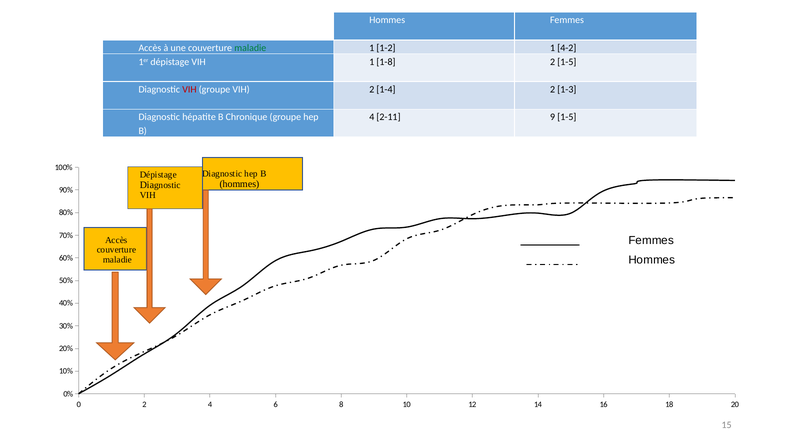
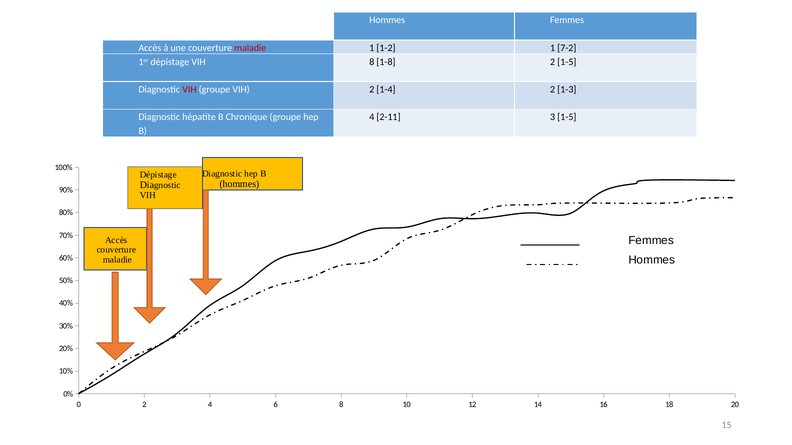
maladie at (250, 48) colour: green -> red
4-2: 4-2 -> 7-2
VIH 1: 1 -> 8
9: 9 -> 3
